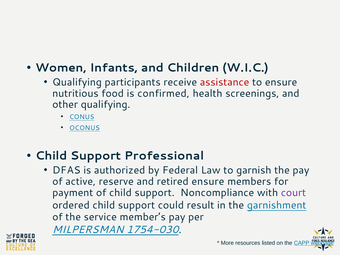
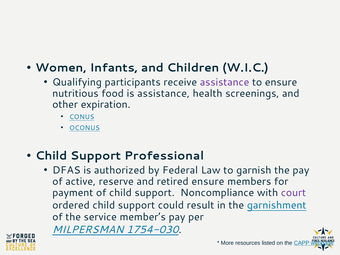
assistance at (225, 82) colour: red -> purple
is confirmed: confirmed -> assistance
other qualifying: qualifying -> expiration
